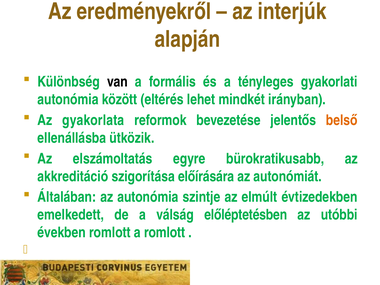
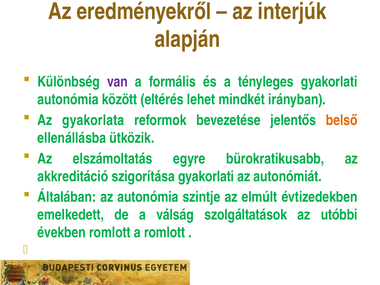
van colour: black -> purple
szigorítása előírására: előírására -> gyakorlati
előléptetésben: előléptetésben -> szolgáltatások
